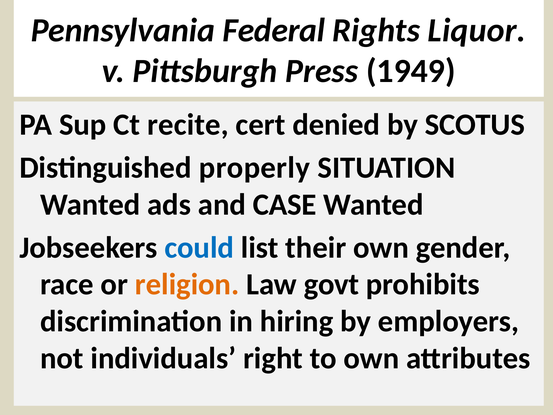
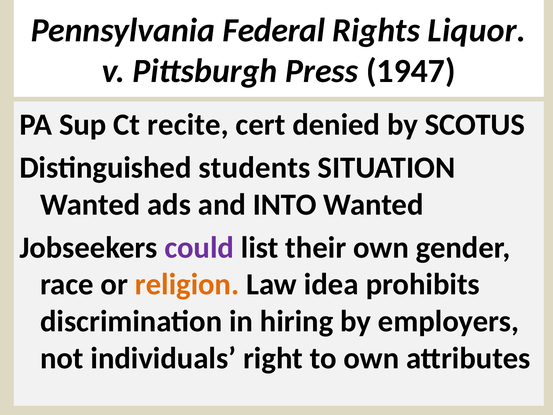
1949: 1949 -> 1947
properly: properly -> students
CASE: CASE -> INTO
could colour: blue -> purple
govt: govt -> idea
